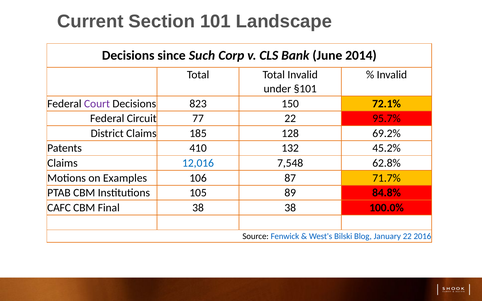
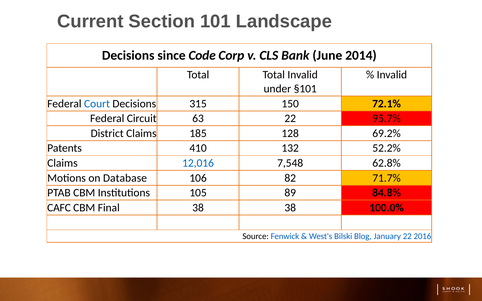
Such: Such -> Code
Court colour: purple -> blue
823: 823 -> 315
77: 77 -> 63
45.2%: 45.2% -> 52.2%
Examples: Examples -> Database
87: 87 -> 82
